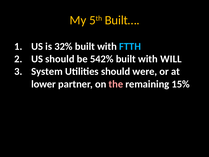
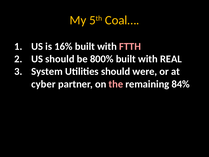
Built…: Built… -> Coal…
32%: 32% -> 16%
FTTH colour: light blue -> pink
542%: 542% -> 800%
WILL: WILL -> REAL
lower: lower -> cyber
15%: 15% -> 84%
